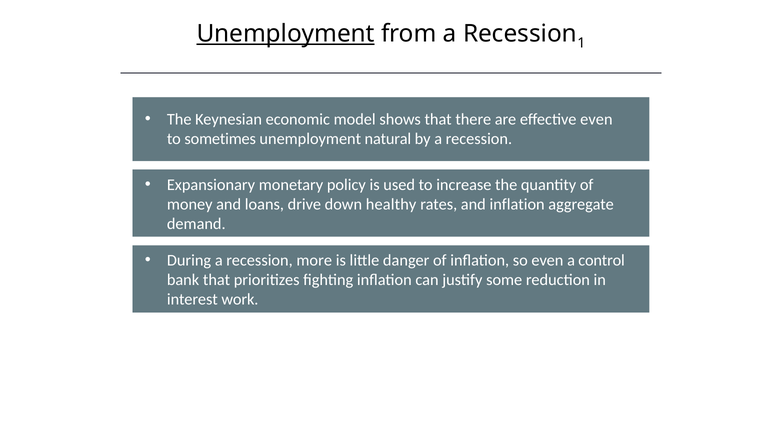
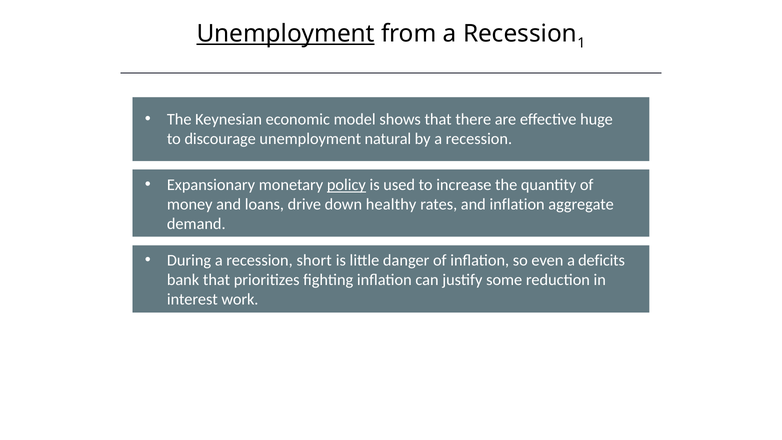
effective even: even -> huge
sometimes: sometimes -> discourage
policy underline: none -> present
more: more -> short
control: control -> deficits
